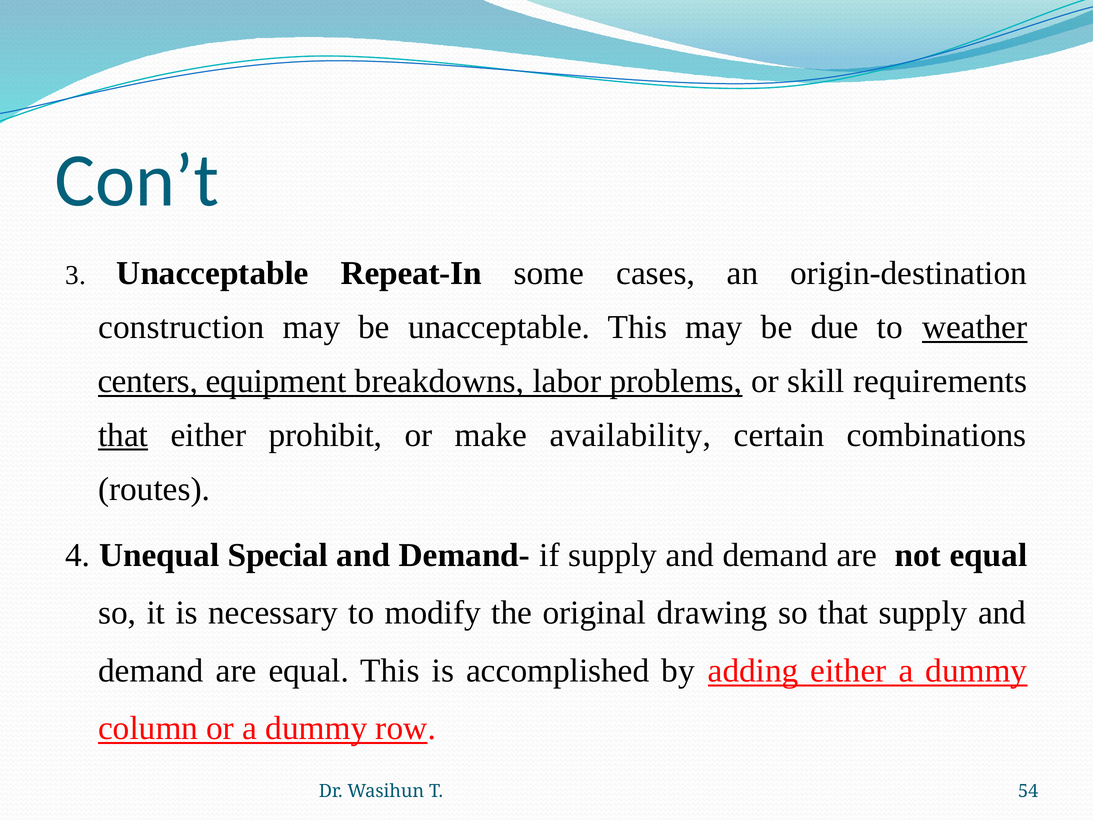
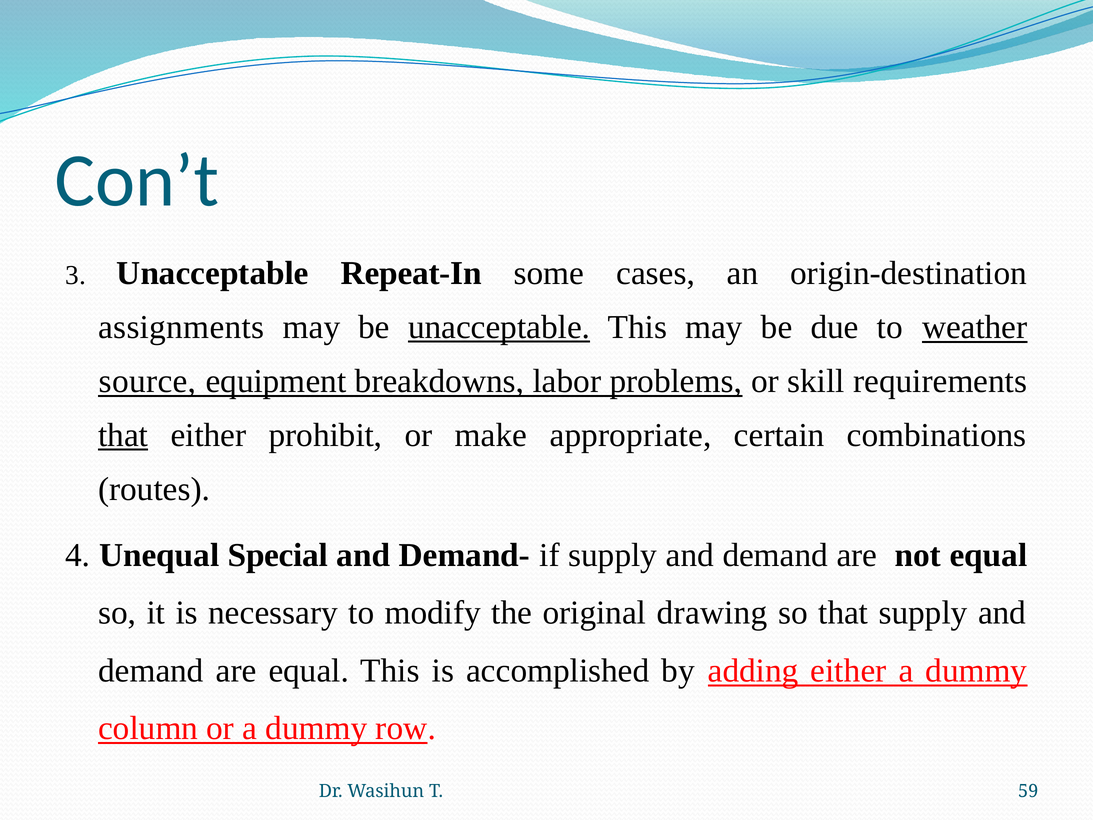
construction: construction -> assignments
unacceptable at (499, 327) underline: none -> present
centers: centers -> source
availability: availability -> appropriate
54: 54 -> 59
